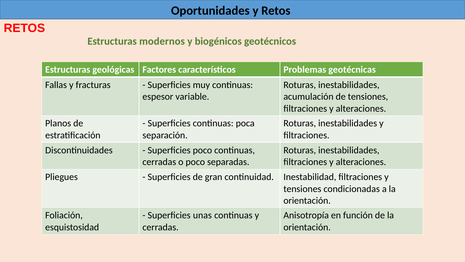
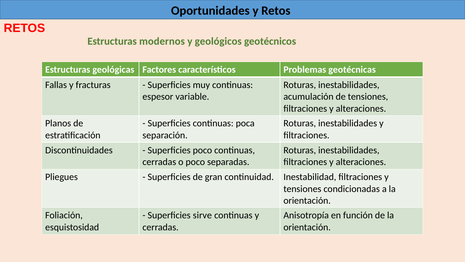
biogénicos: biogénicos -> geológicos
unas: unas -> sirve
